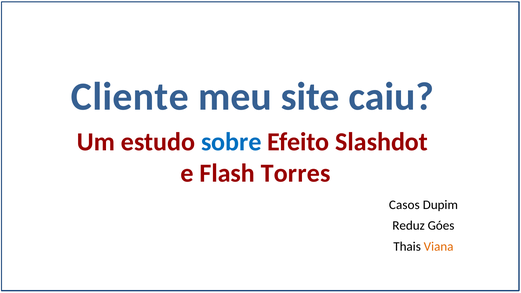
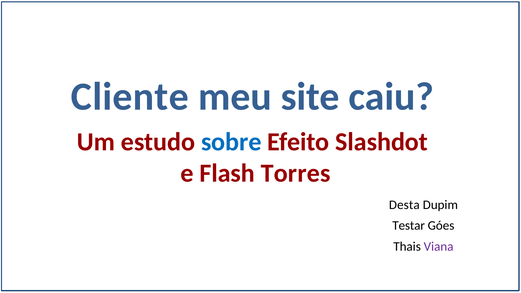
Casos: Casos -> Desta
Reduz: Reduz -> Testar
Viana colour: orange -> purple
